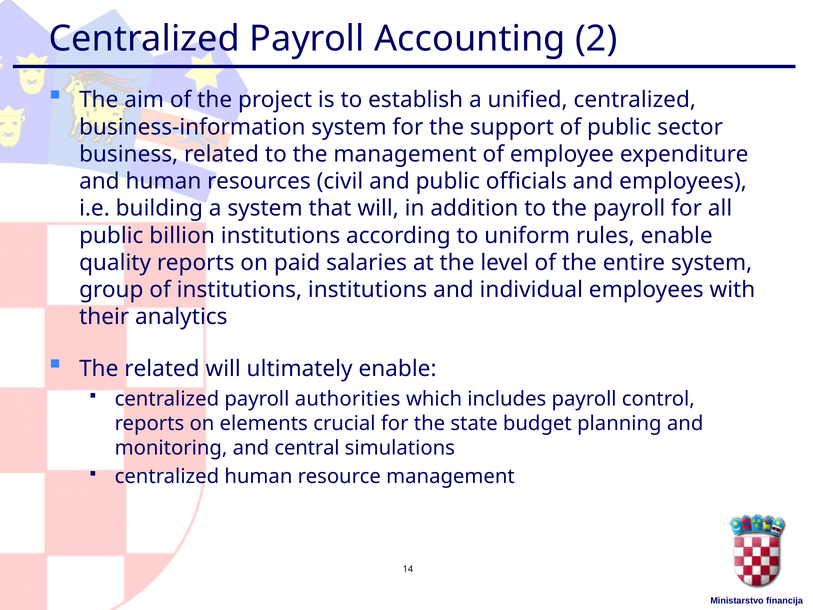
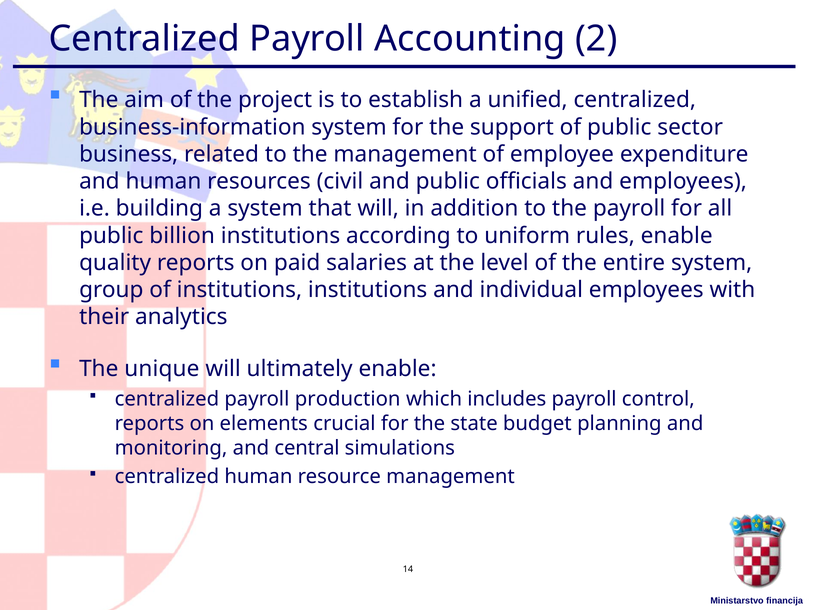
The related: related -> unique
authorities: authorities -> production
